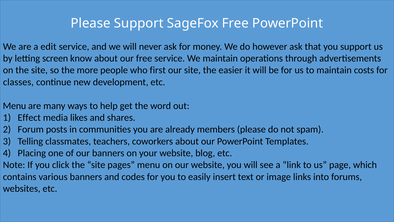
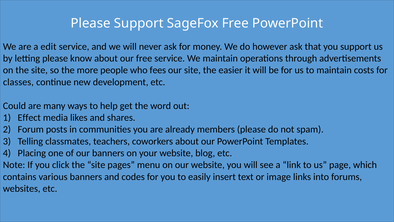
letting screen: screen -> please
first: first -> fees
Menu at (14, 106): Menu -> Could
